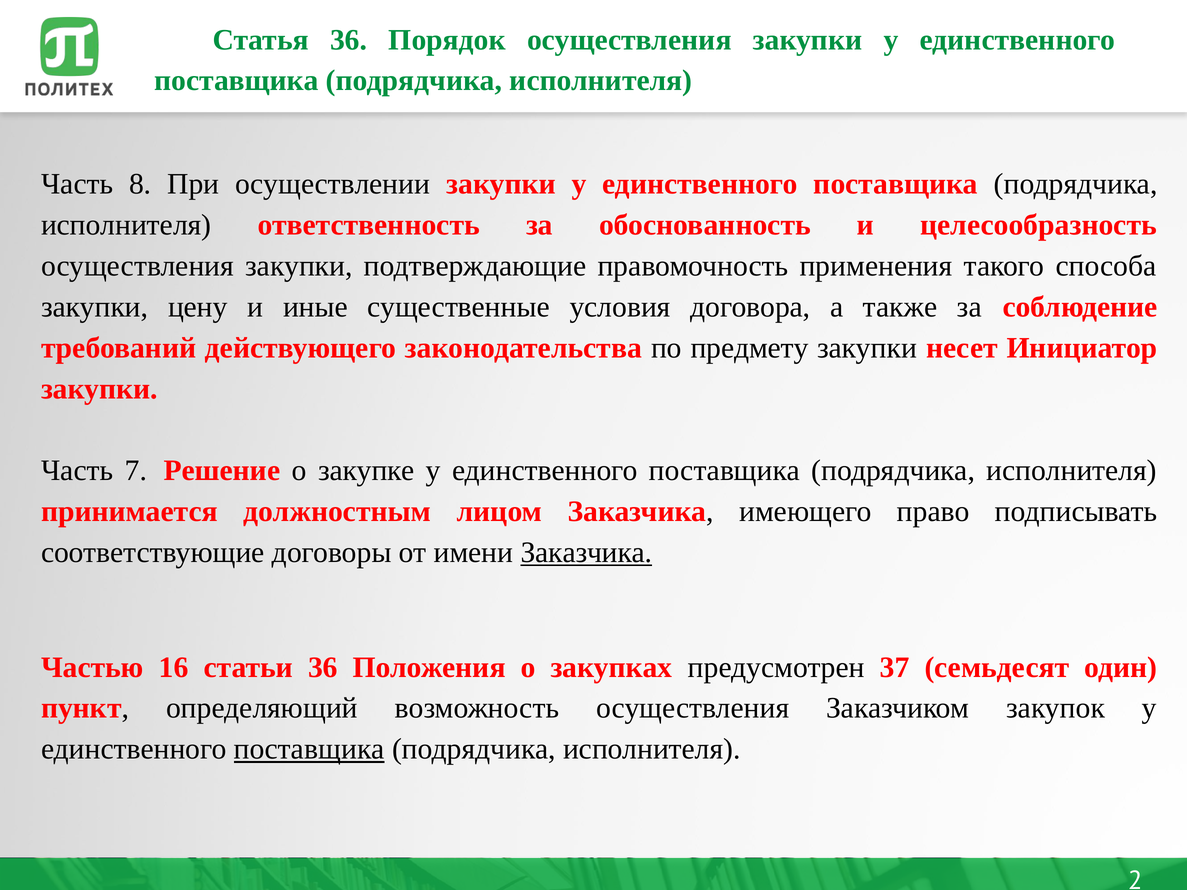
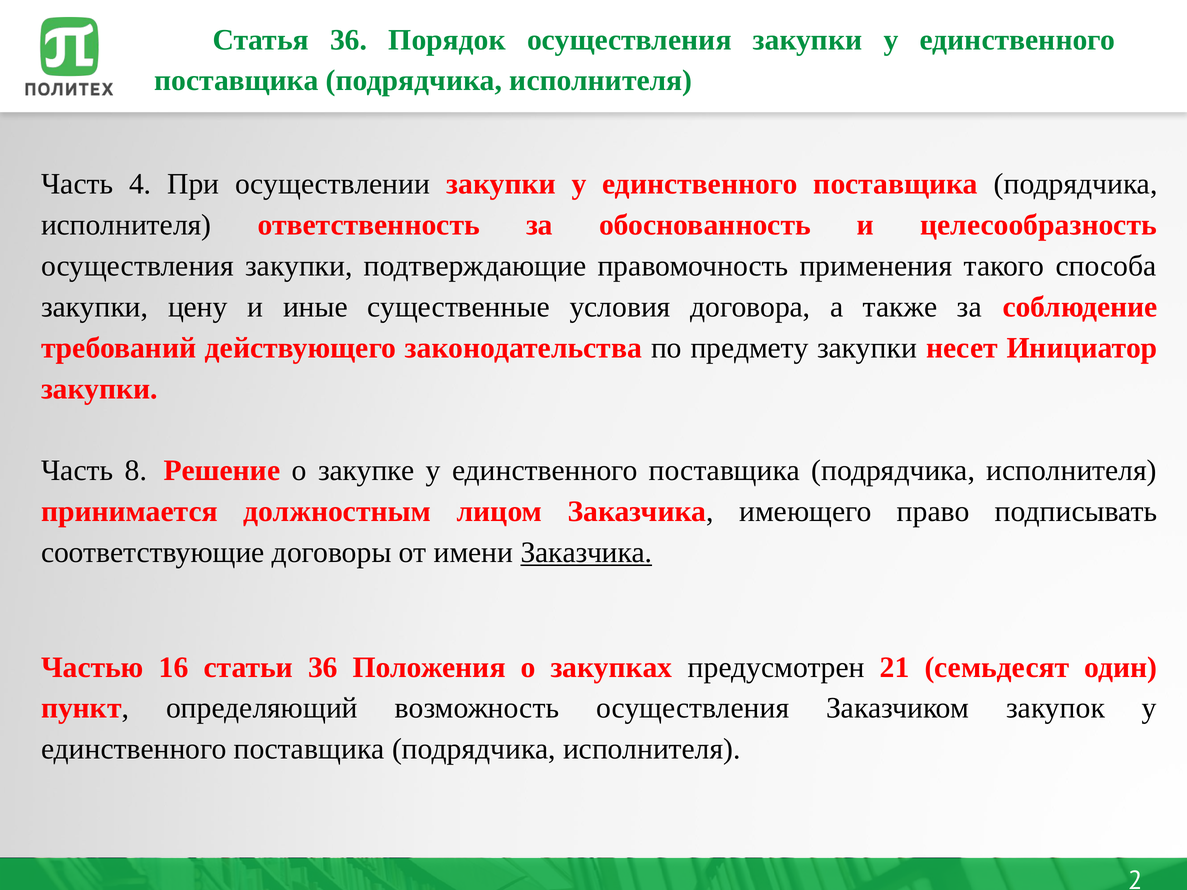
8: 8 -> 4
7: 7 -> 8
37: 37 -> 21
поставщика at (309, 749) underline: present -> none
